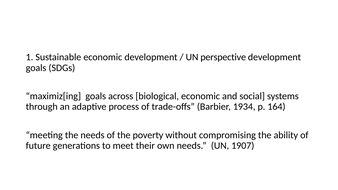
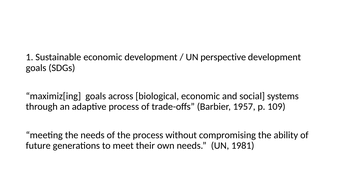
1934: 1934 -> 1957
164: 164 -> 109
the poverty: poverty -> process
1907: 1907 -> 1981
